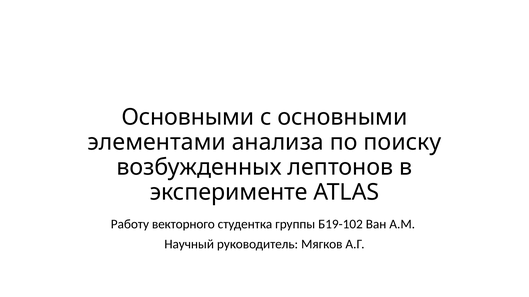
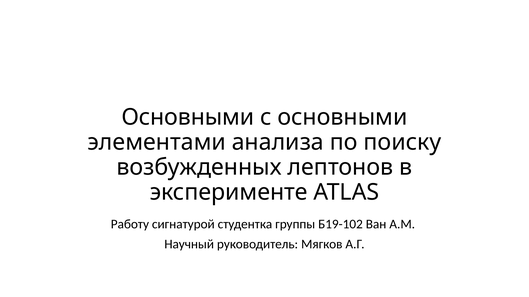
векторного: векторного -> сигнатурой
